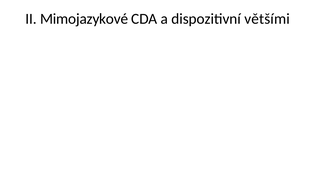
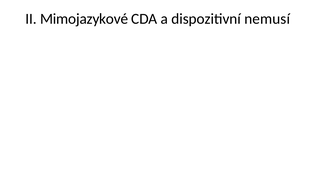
většími: většími -> nemusí
